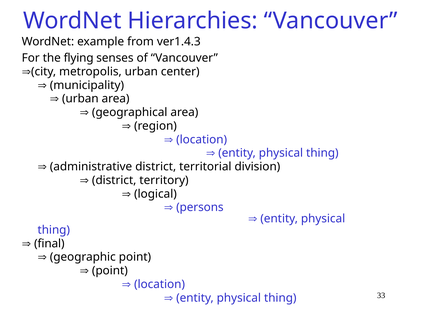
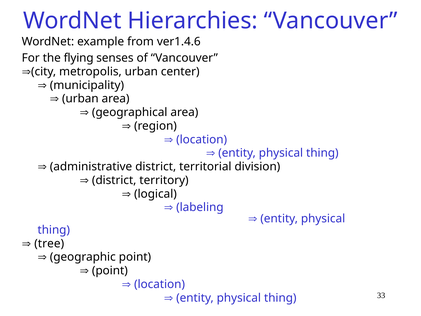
ver1.4.3: ver1.4.3 -> ver1.4.6
persons: persons -> labeling
final: final -> tree
